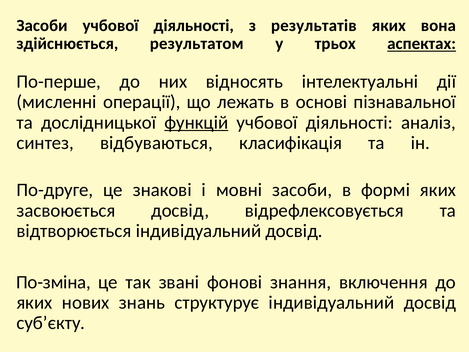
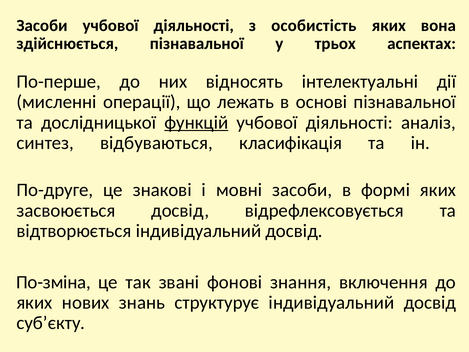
результатів: результатів -> особистість
здійснюється результатом: результатом -> пізнавальної
аспектах underline: present -> none
